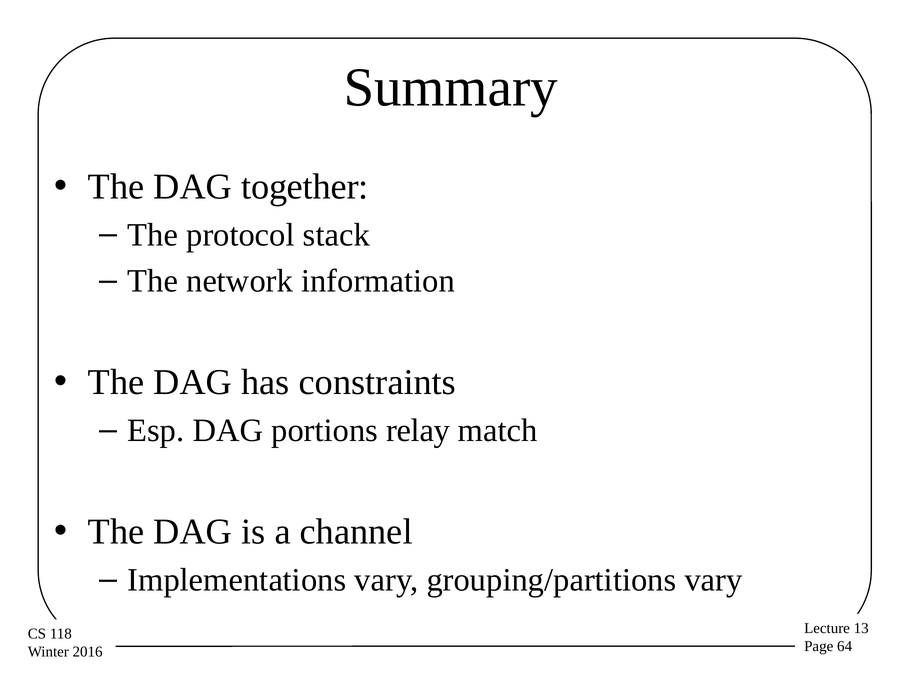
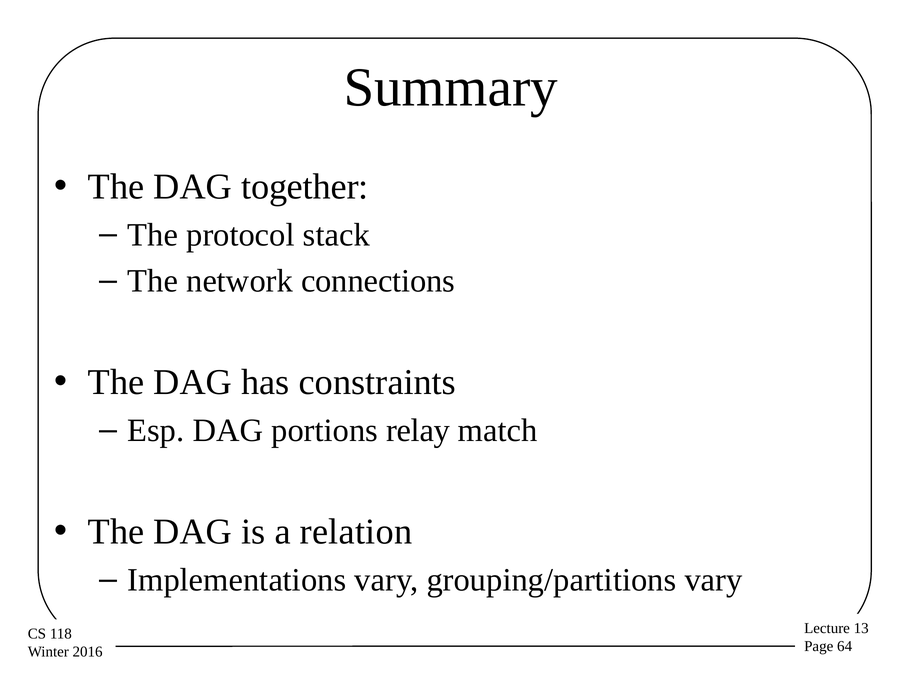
information: information -> connections
channel: channel -> relation
